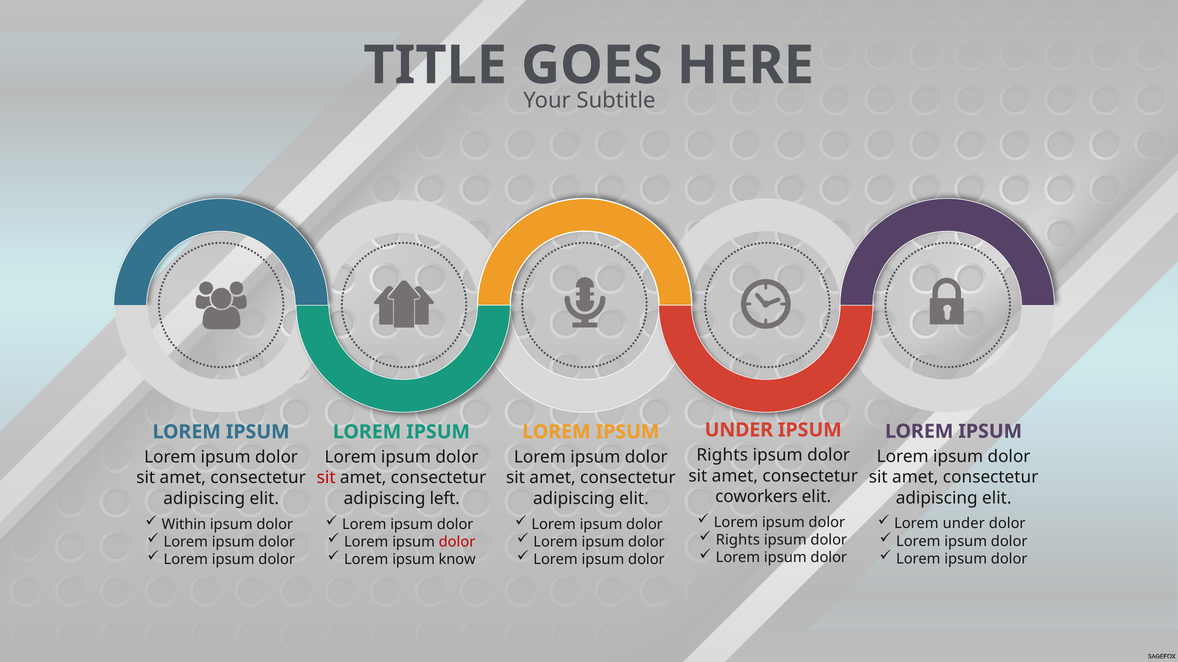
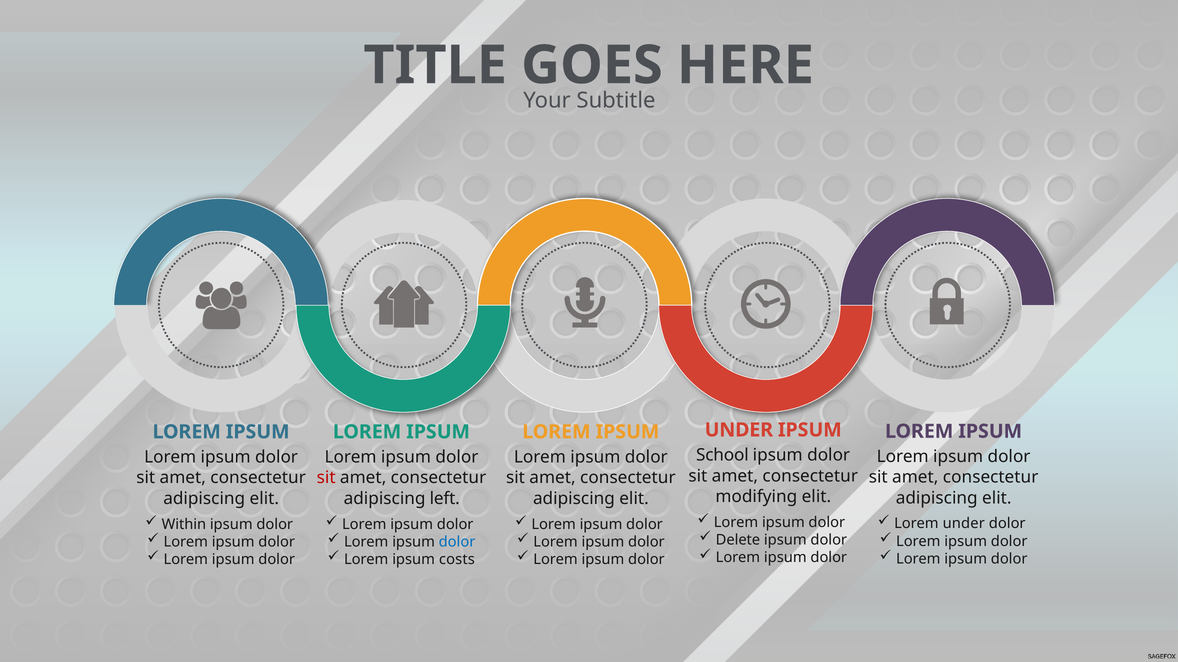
Rights at (722, 456): Rights -> School
coworkers: coworkers -> modifying
Rights at (738, 540): Rights -> Delete
dolor at (457, 542) colour: red -> blue
know: know -> costs
